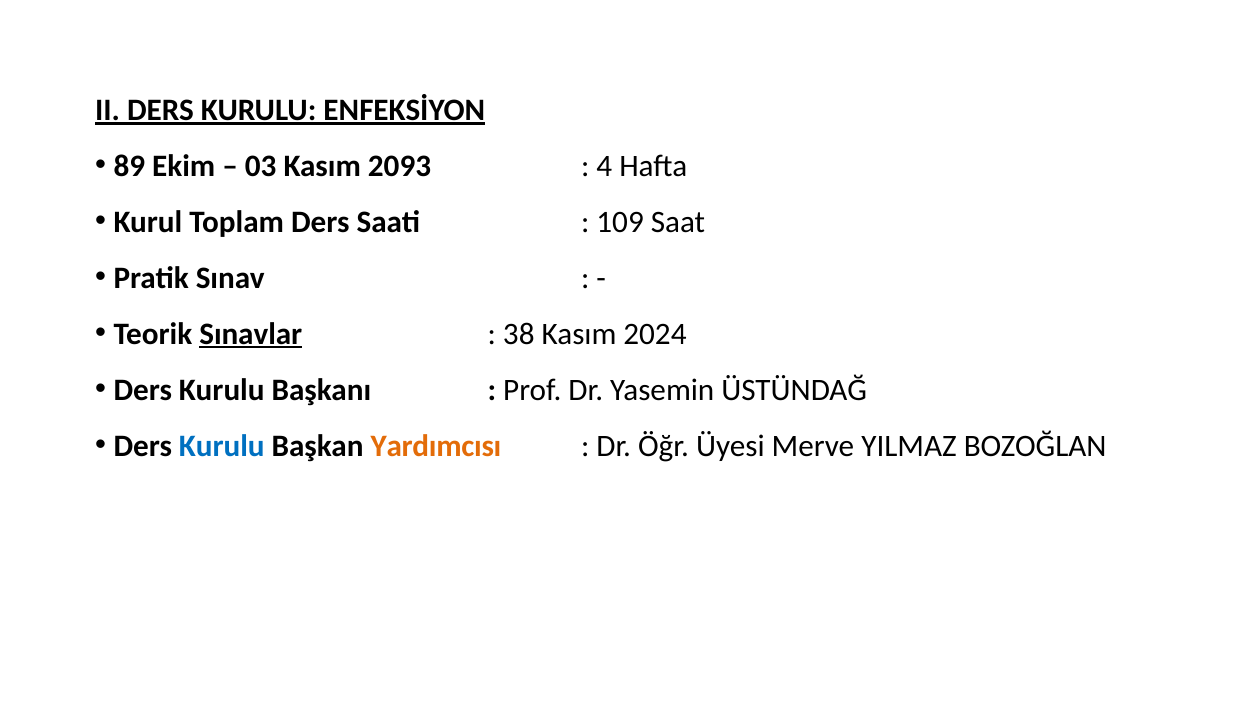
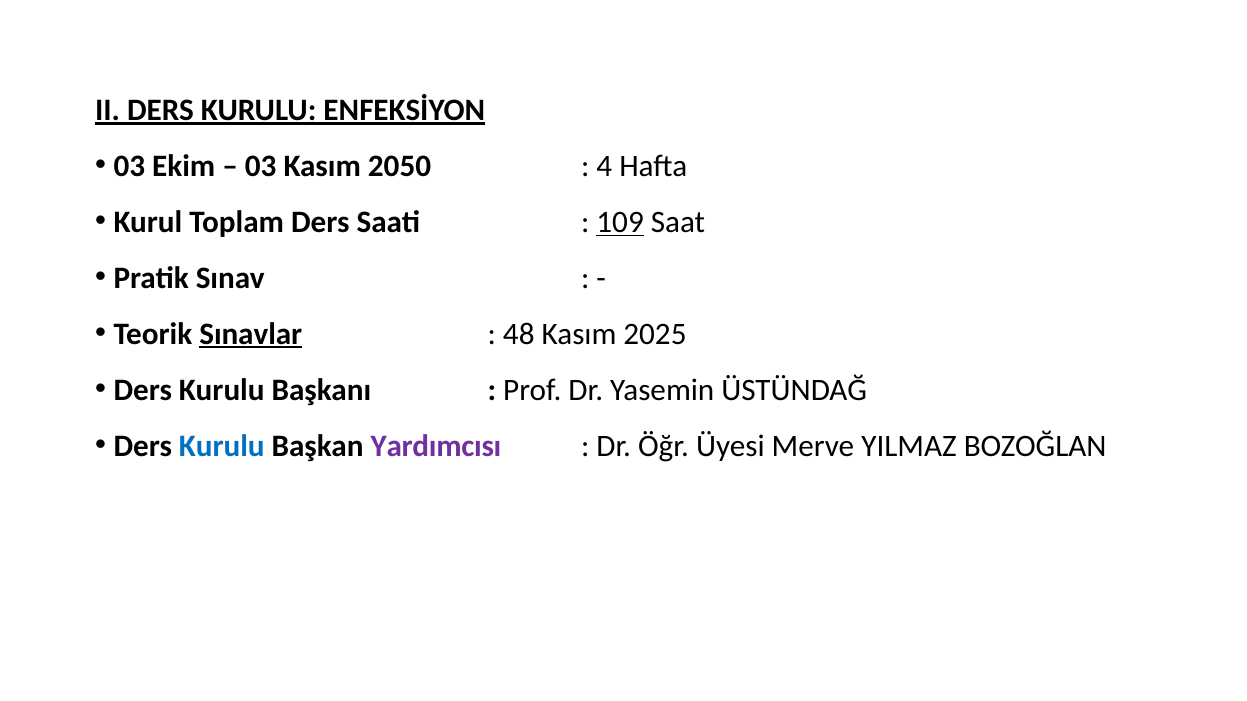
89 at (129, 166): 89 -> 03
2093: 2093 -> 2050
109 underline: none -> present
38: 38 -> 48
2024: 2024 -> 2025
Yardımcısı colour: orange -> purple
